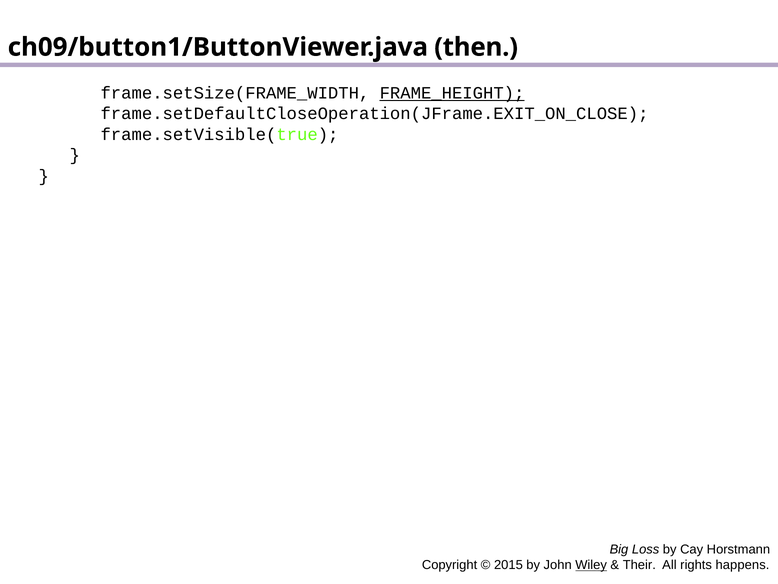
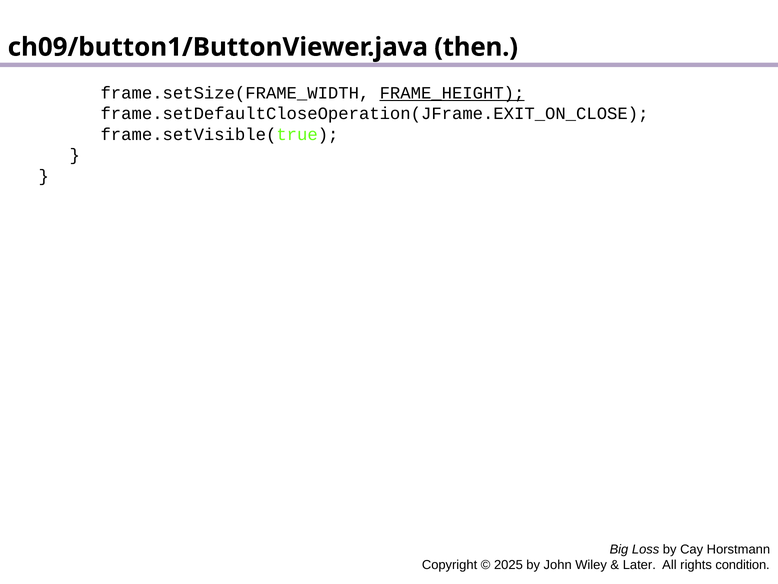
2015: 2015 -> 2025
Wiley underline: present -> none
Their: Their -> Later
happens: happens -> condition
